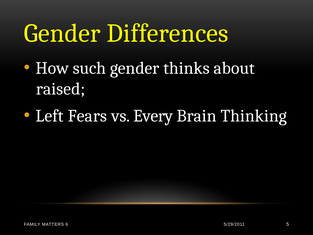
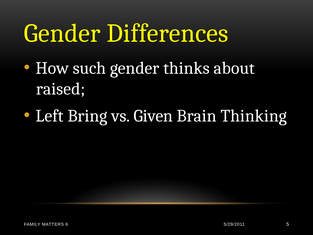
Fears: Fears -> Bring
Every: Every -> Given
